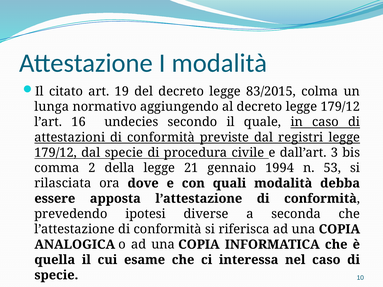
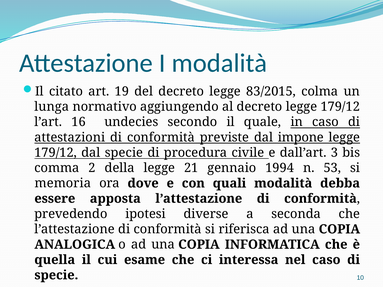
registri: registri -> impone
rilasciata: rilasciata -> memoria
